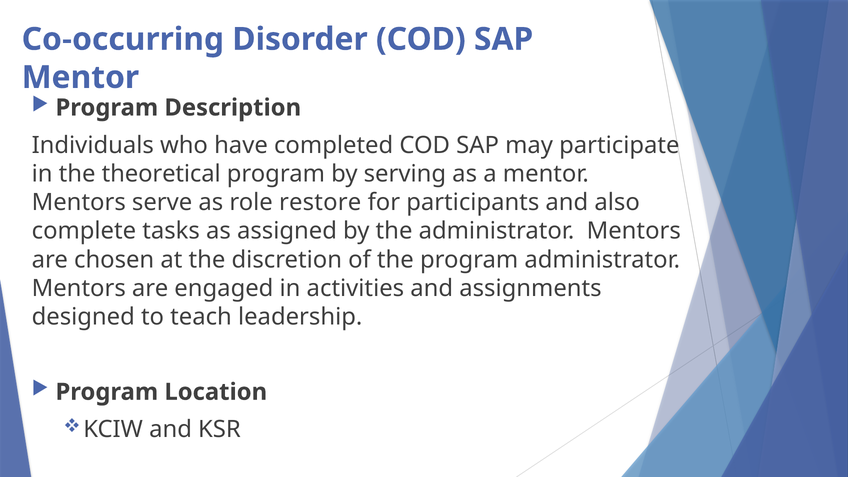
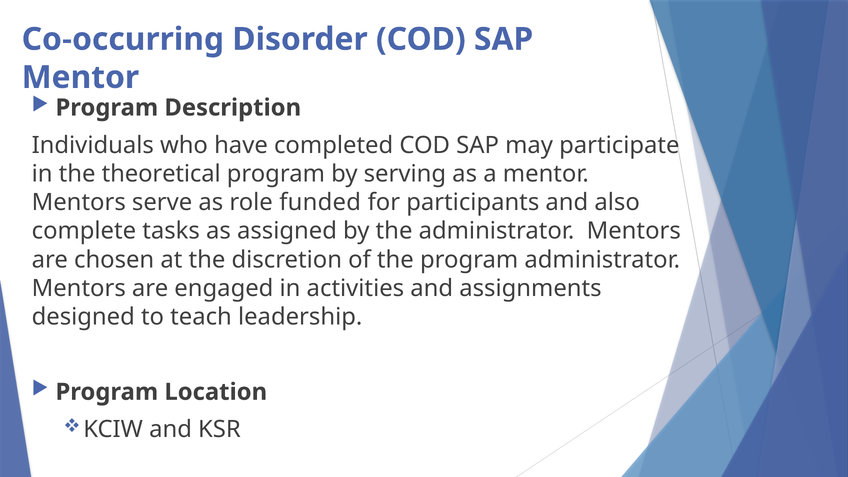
restore: restore -> funded
